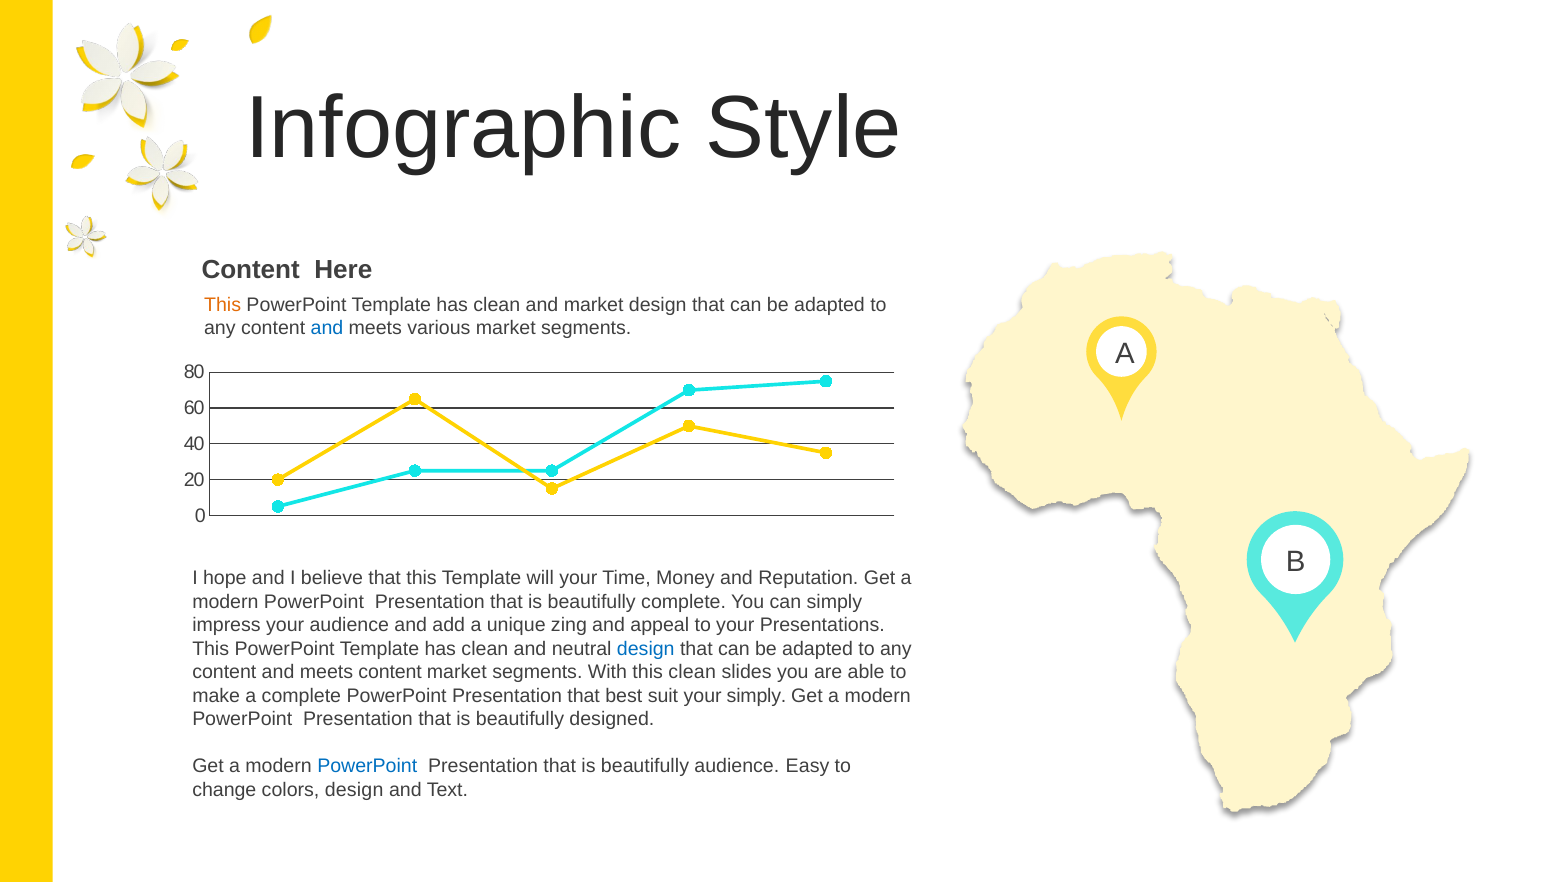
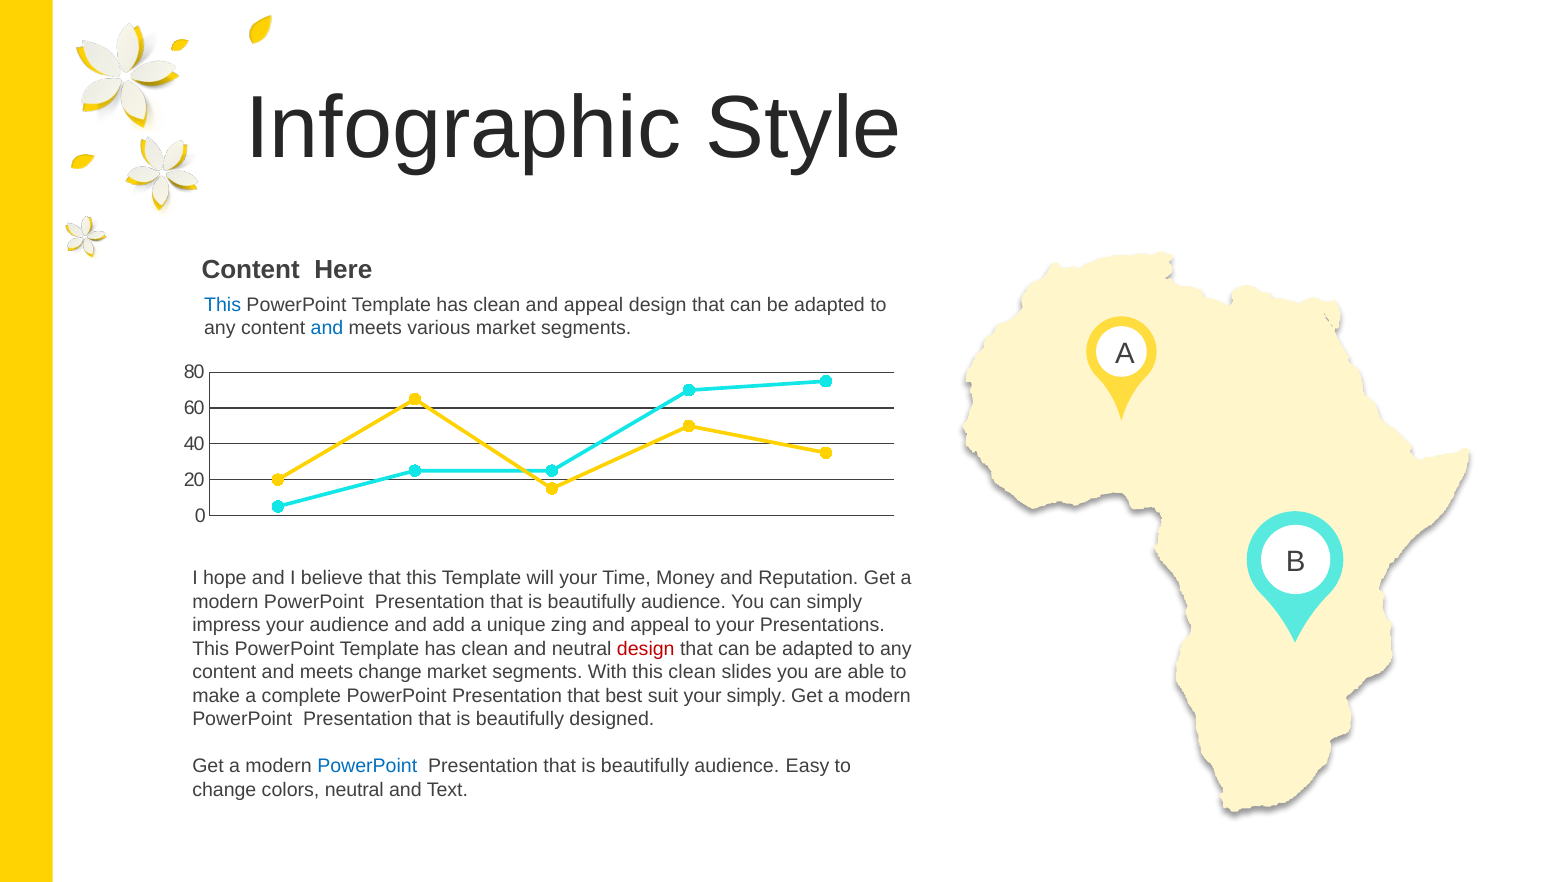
This at (223, 305) colour: orange -> blue
clean and market: market -> appeal
complete at (684, 602): complete -> audience
design at (646, 649) colour: blue -> red
meets content: content -> change
colors design: design -> neutral
